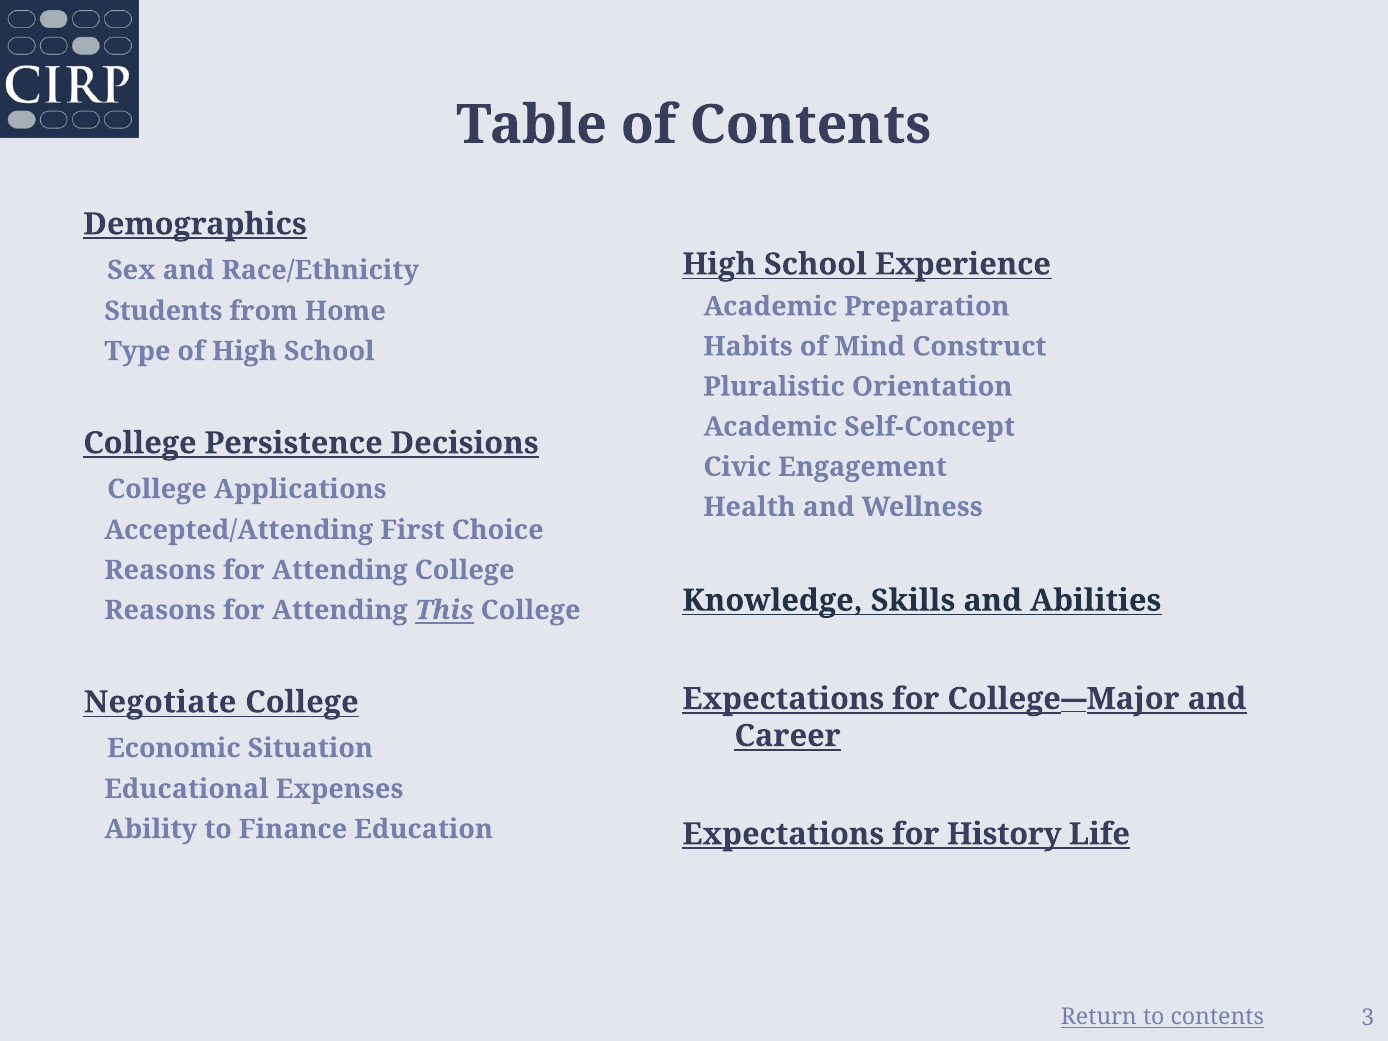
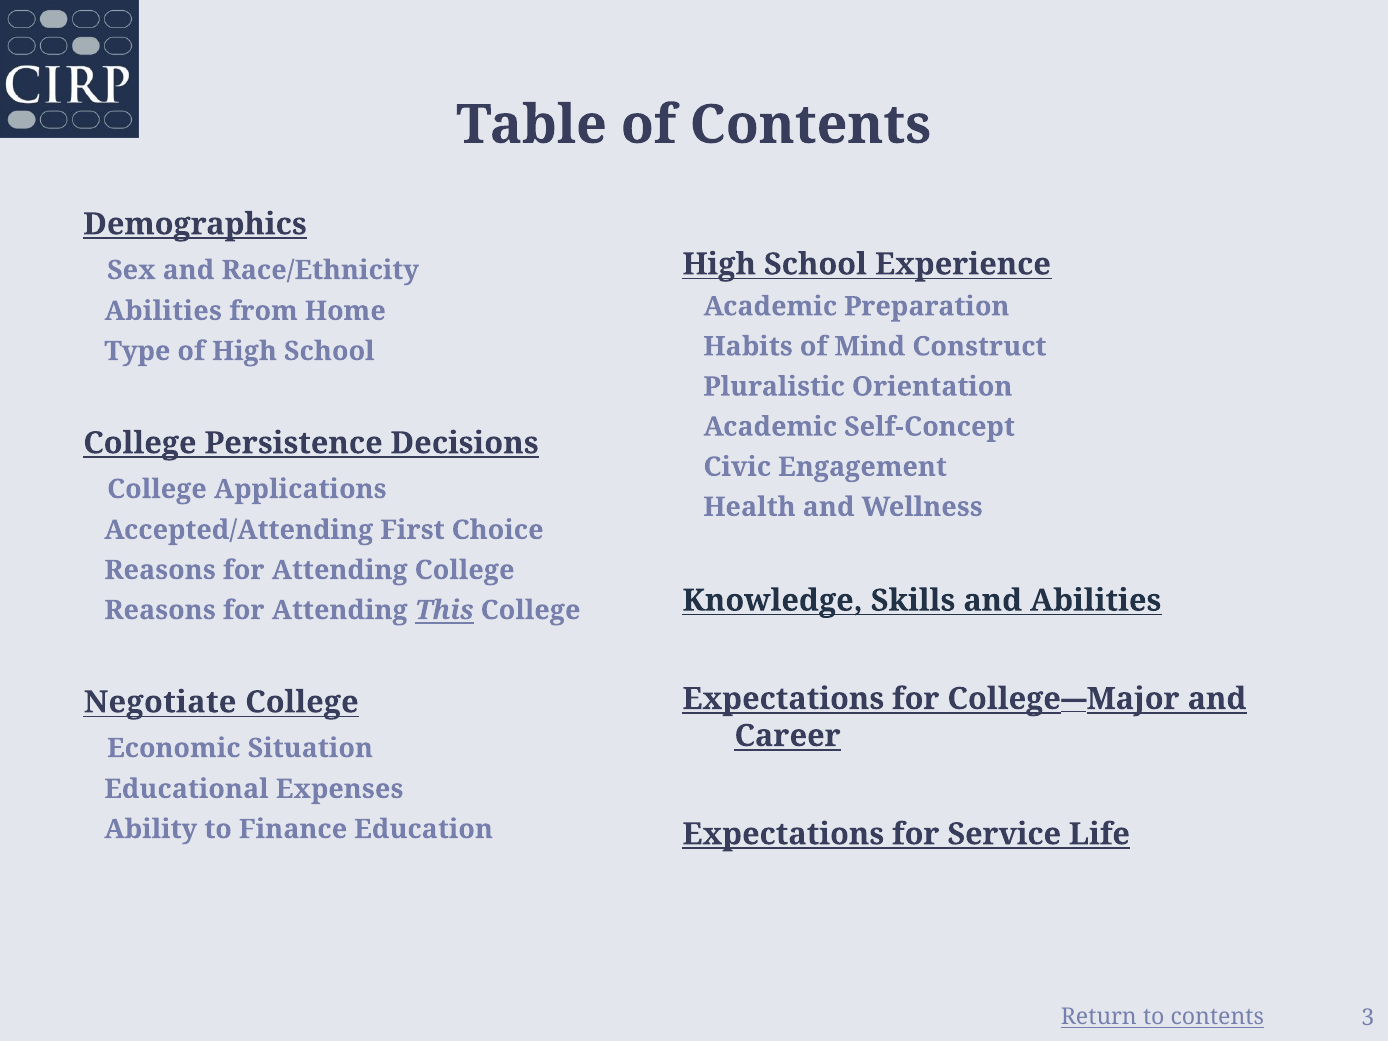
Students at (163, 311): Students -> Abilities
History: History -> Service
